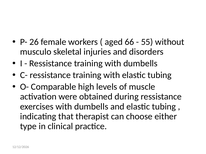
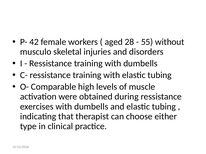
26: 26 -> 42
66: 66 -> 28
